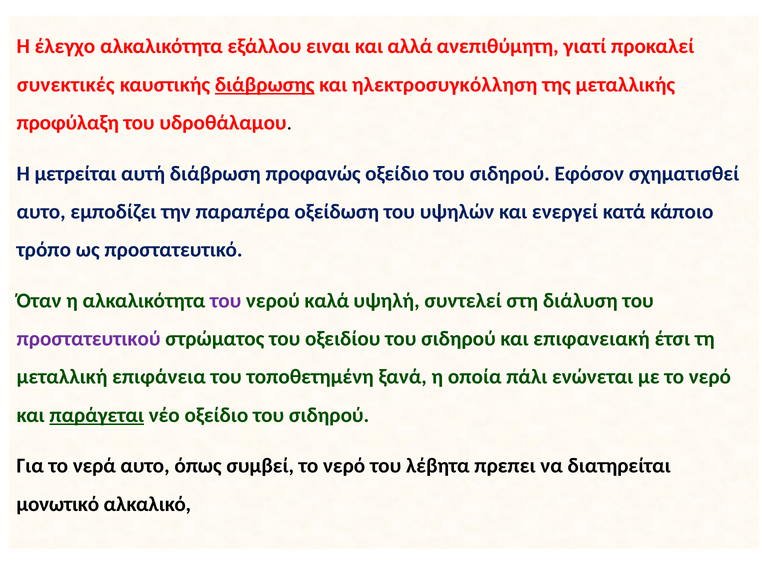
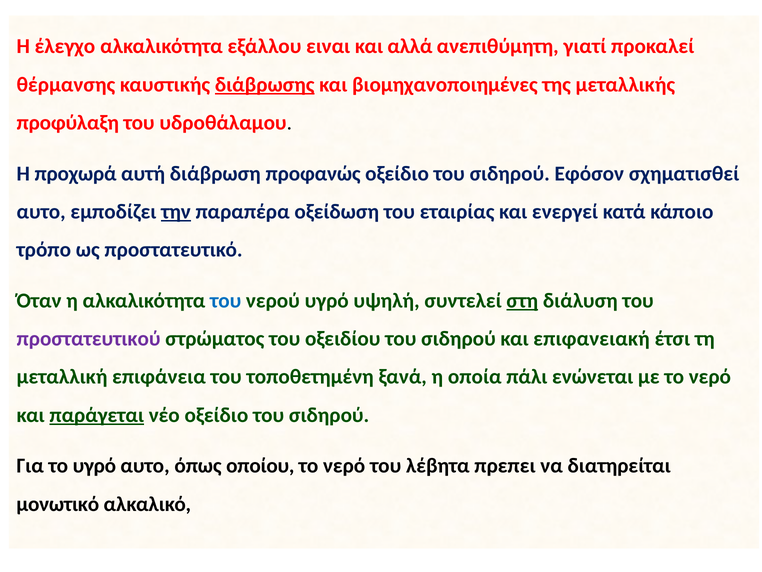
συνεκτικές: συνεκτικές -> θέρμανσης
ηλεκτροσυγκόλληση: ηλεκτροσυγκόλληση -> βιομηχανοποιημένες
μετρείται: μετρείται -> προχωρά
την underline: none -> present
υψηλών: υψηλών -> εταιρίας
του at (226, 300) colour: purple -> blue
νερού καλά: καλά -> υγρό
στη underline: none -> present
το νερά: νερά -> υγρό
συμβεί: συμβεί -> οποίου
